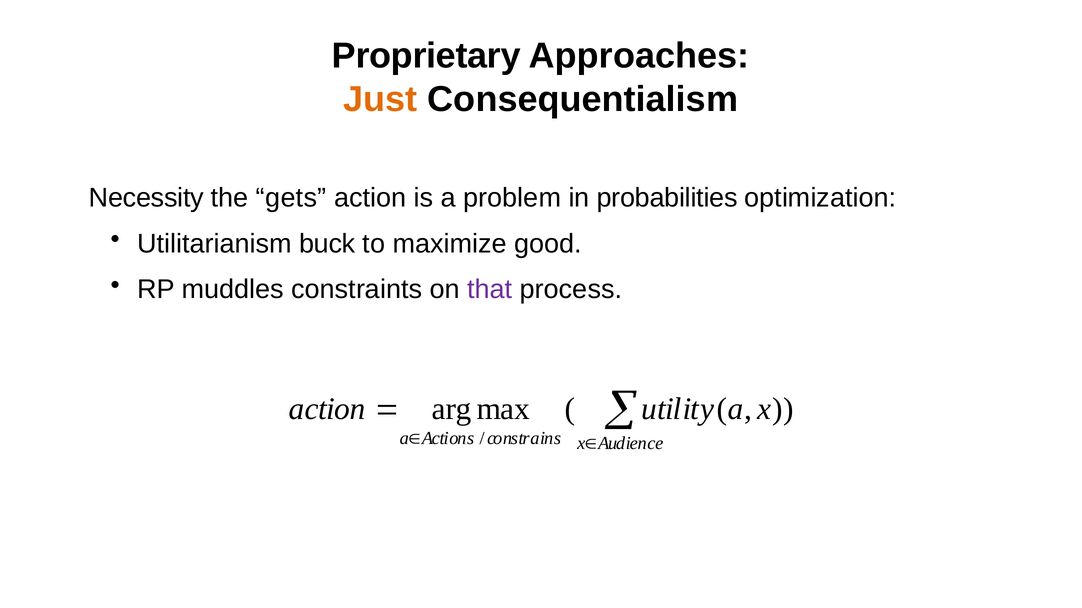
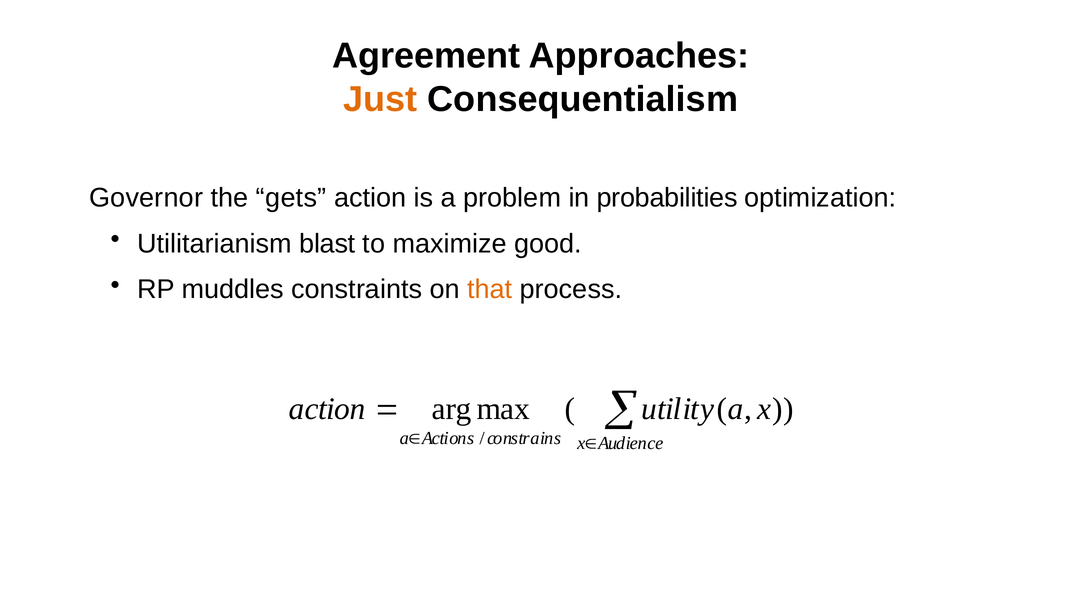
Proprietary: Proprietary -> Agreement
Necessity: Necessity -> Governor
buck: buck -> blast
that colour: purple -> orange
